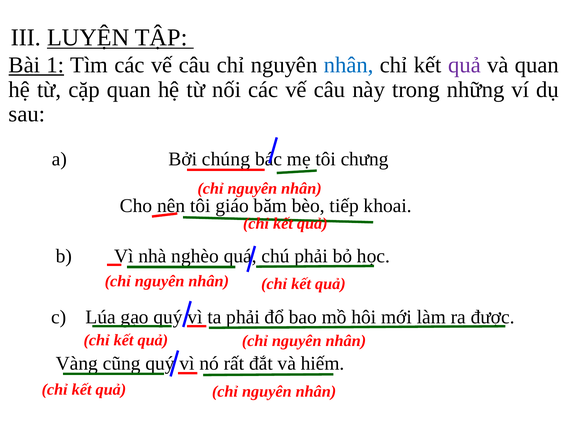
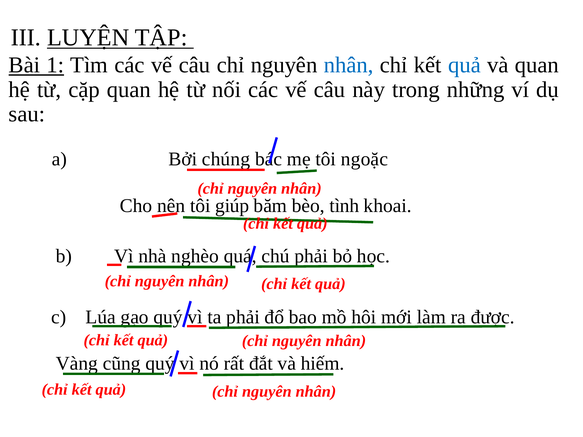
quả colour: purple -> blue
chưng: chưng -> ngoặc
giáo: giáo -> giúp
tiếp: tiếp -> tình
